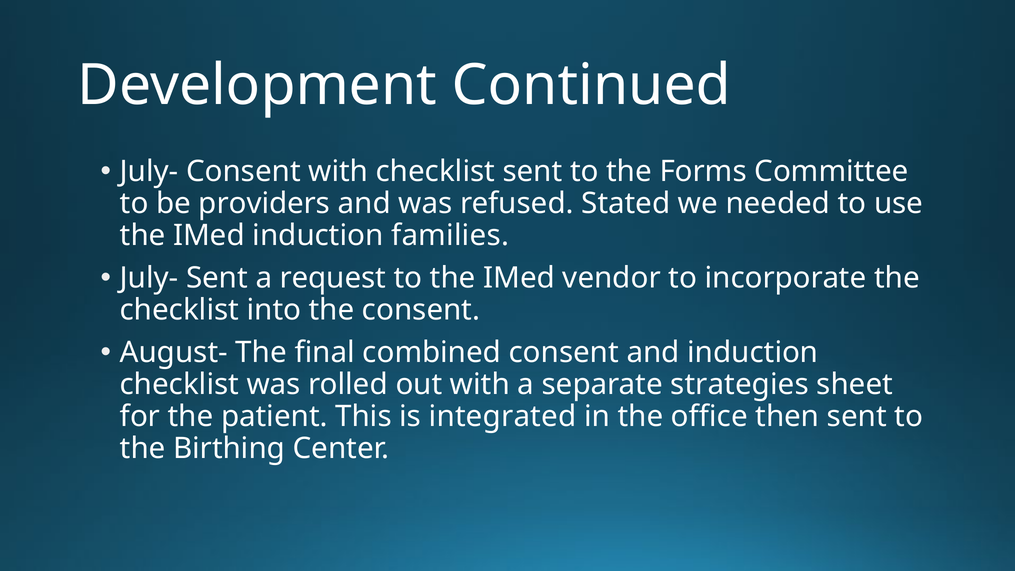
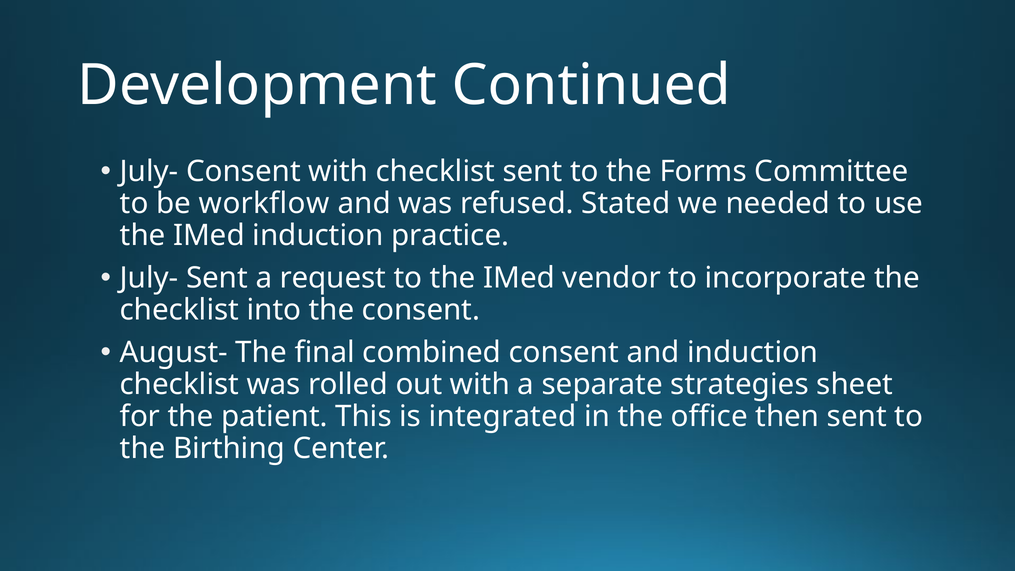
providers: providers -> workflow
families: families -> practice
